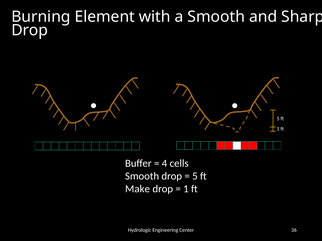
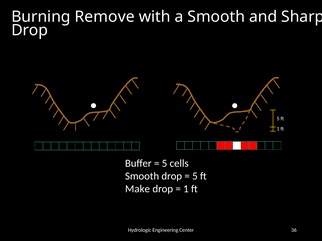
Element: Element -> Remove
4 at (164, 164): 4 -> 5
